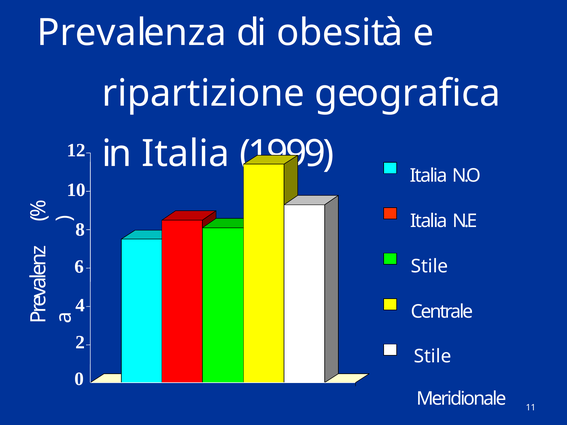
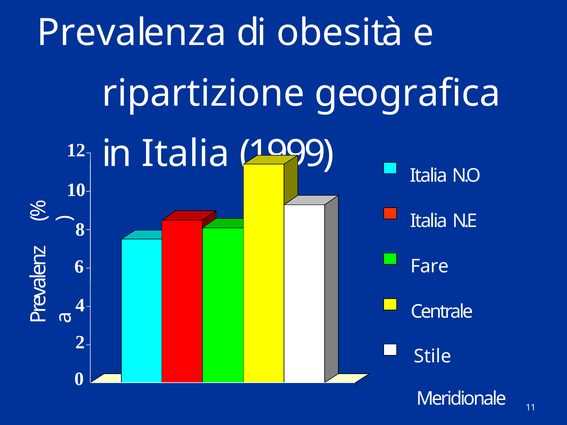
Stile at (429, 266): Stile -> Fare
